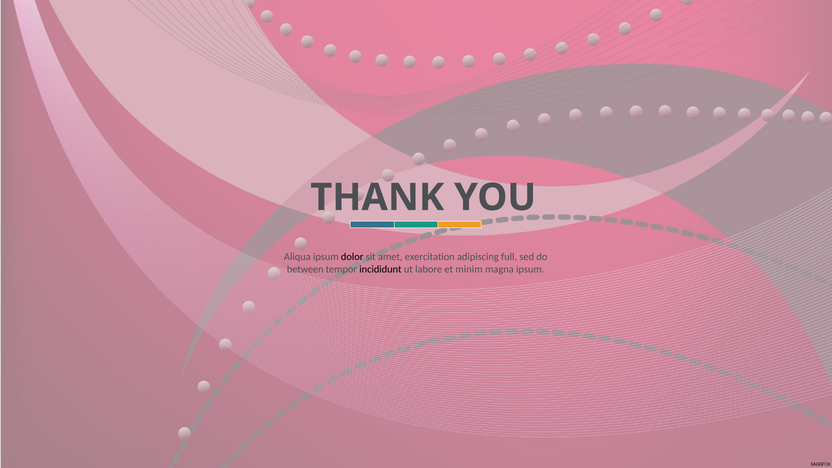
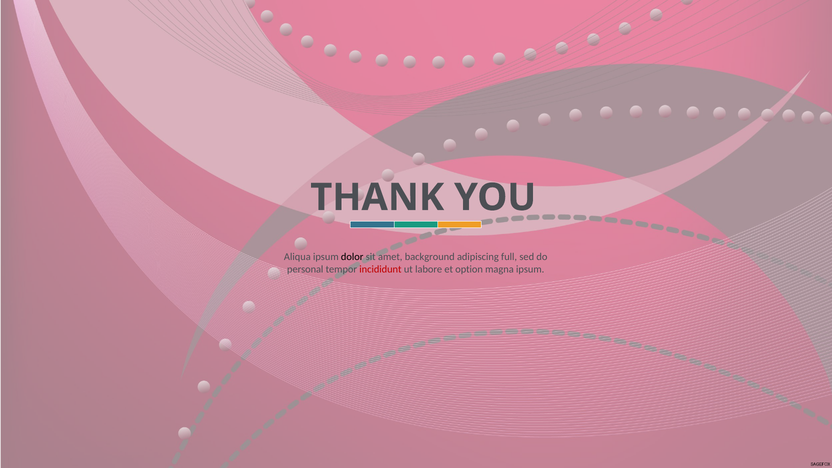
exercitation: exercitation -> background
between: between -> personal
incididunt colour: black -> red
minim: minim -> option
